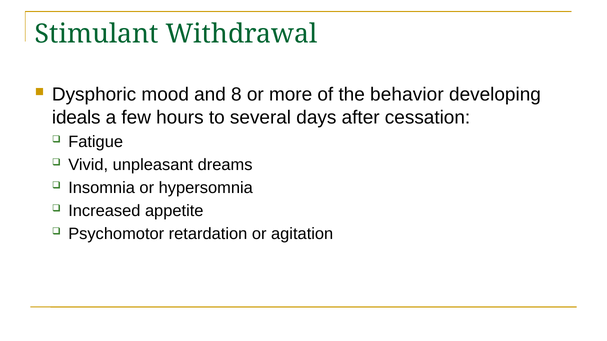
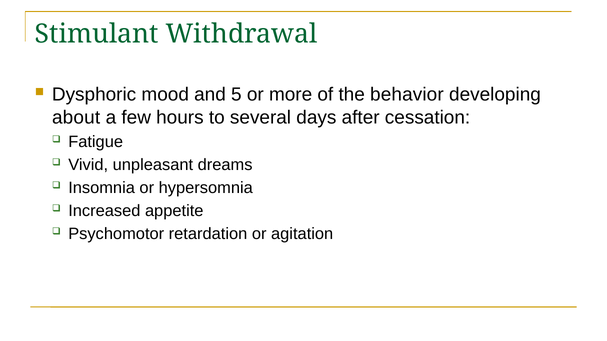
8: 8 -> 5
ideals: ideals -> about
